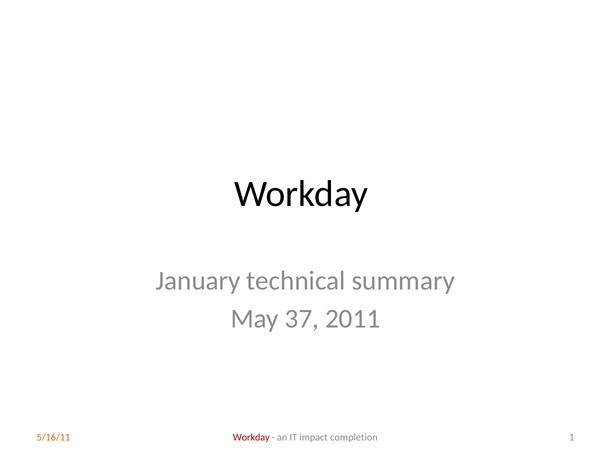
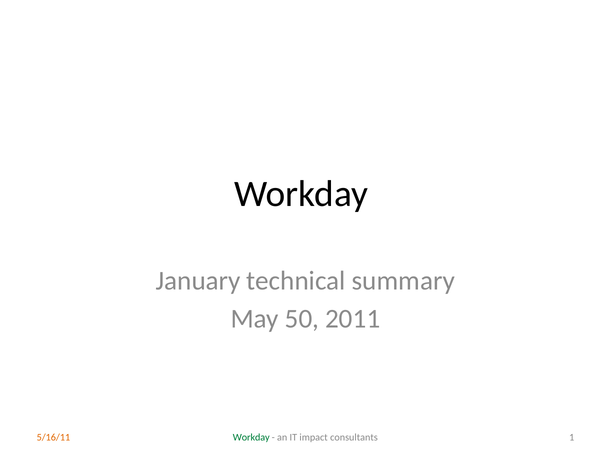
37: 37 -> 50
Workday at (251, 438) colour: red -> green
completion: completion -> consultants
